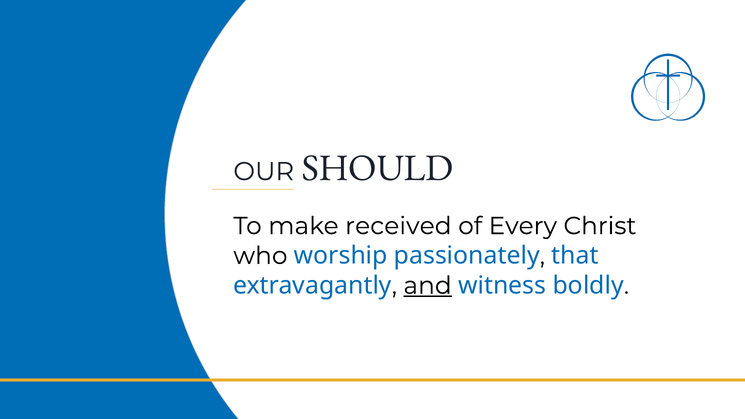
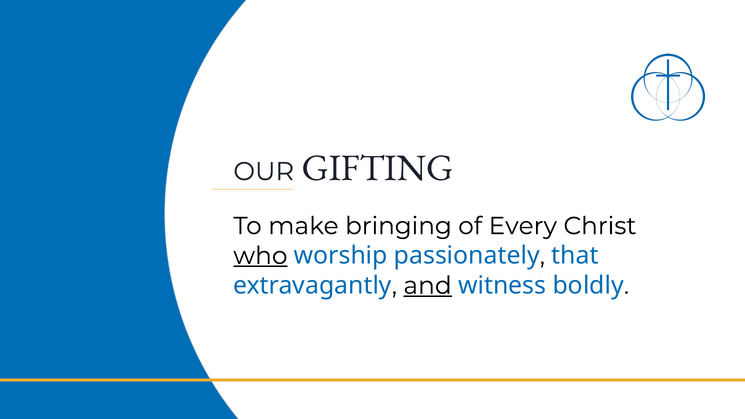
SHOULD: SHOULD -> GIFTING
received: received -> bringing
who underline: none -> present
